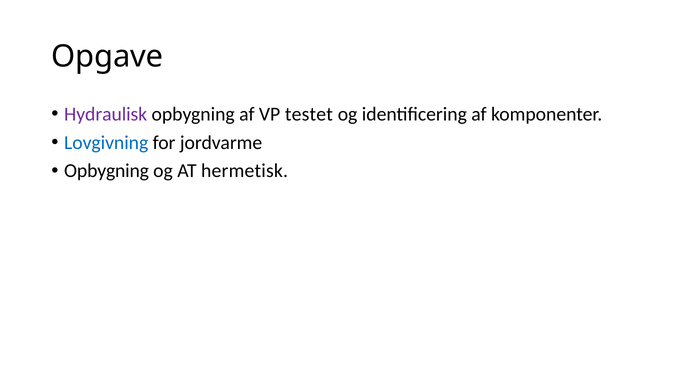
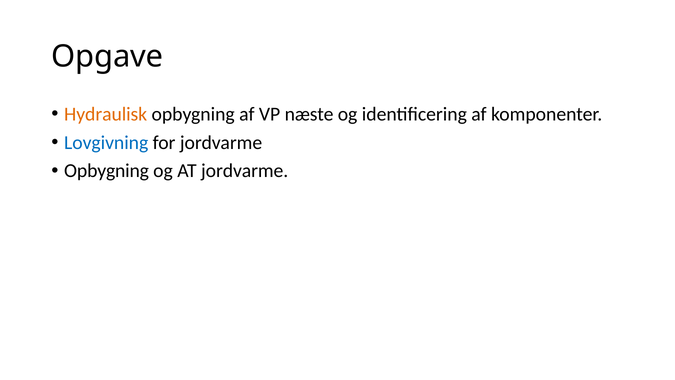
Hydraulisk colour: purple -> orange
testet: testet -> næste
AT hermetisk: hermetisk -> jordvarme
